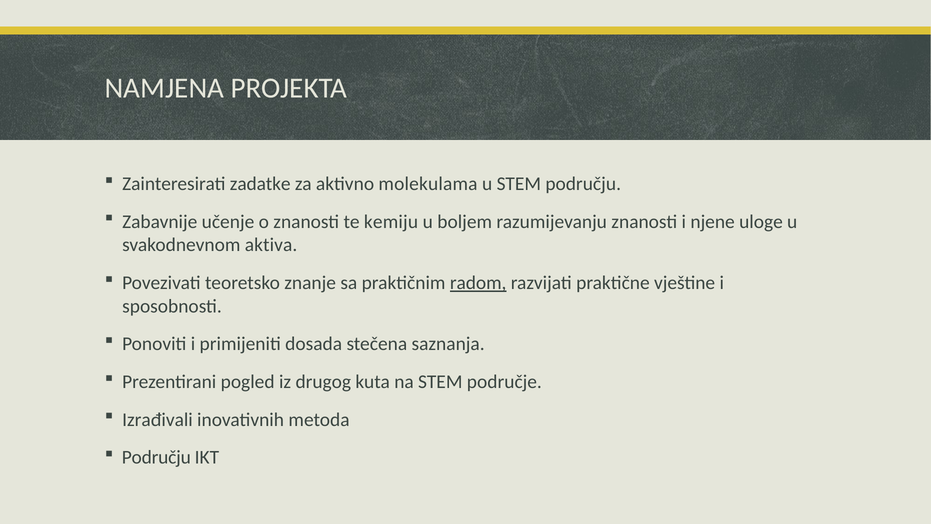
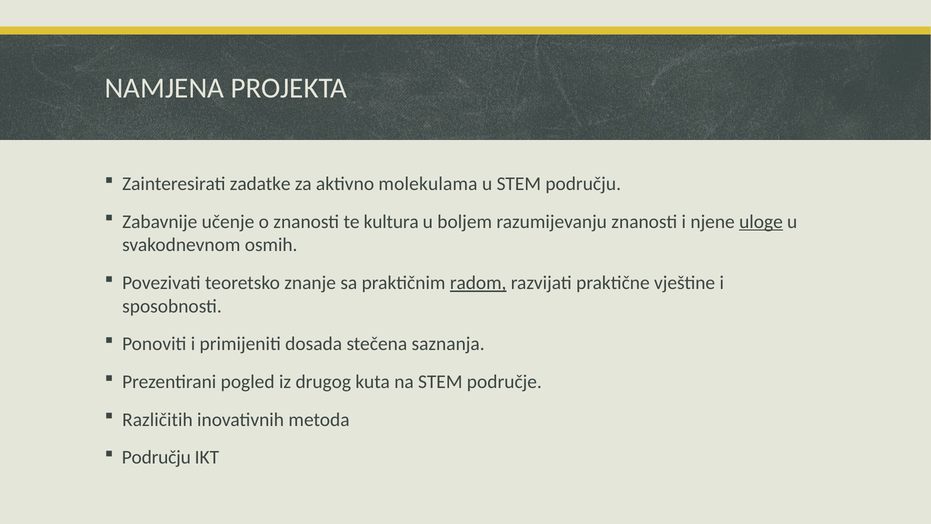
kemiju: kemiju -> kultura
uloge underline: none -> present
aktiva: aktiva -> osmih
Izrađivali: Izrađivali -> Različitih
